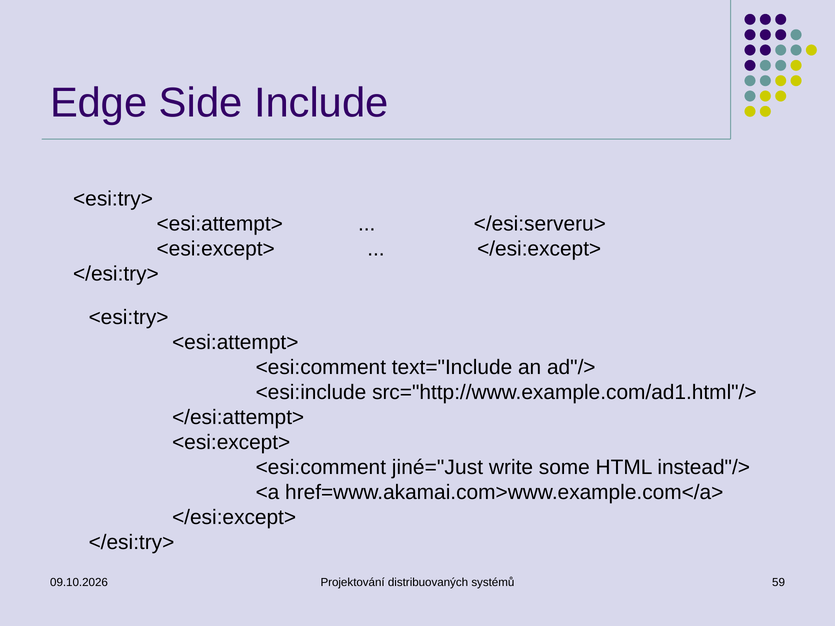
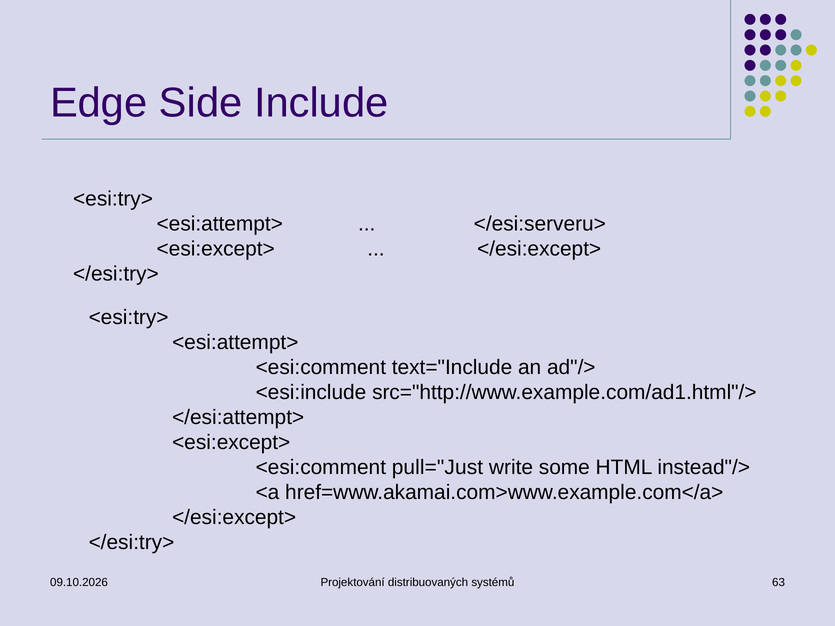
jiné="Just: jiné="Just -> pull="Just
59: 59 -> 63
